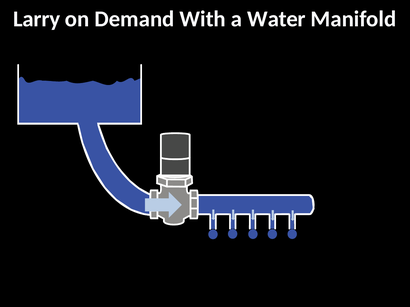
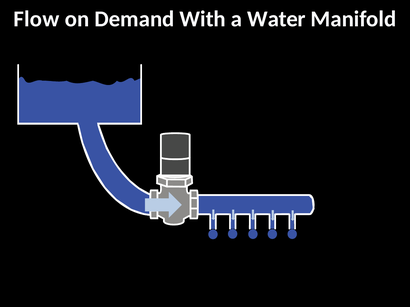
Larry: Larry -> Flow
